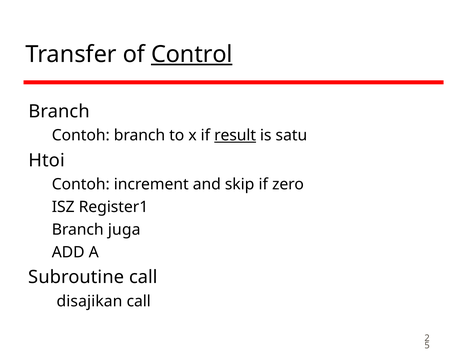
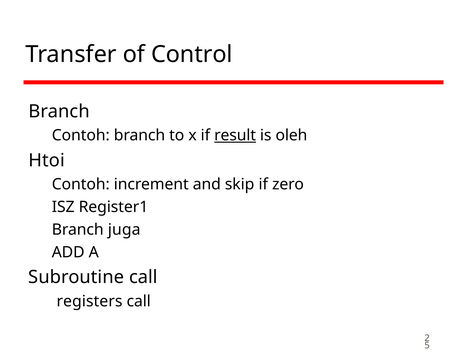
Control underline: present -> none
satu: satu -> oleh
disajikan: disajikan -> registers
